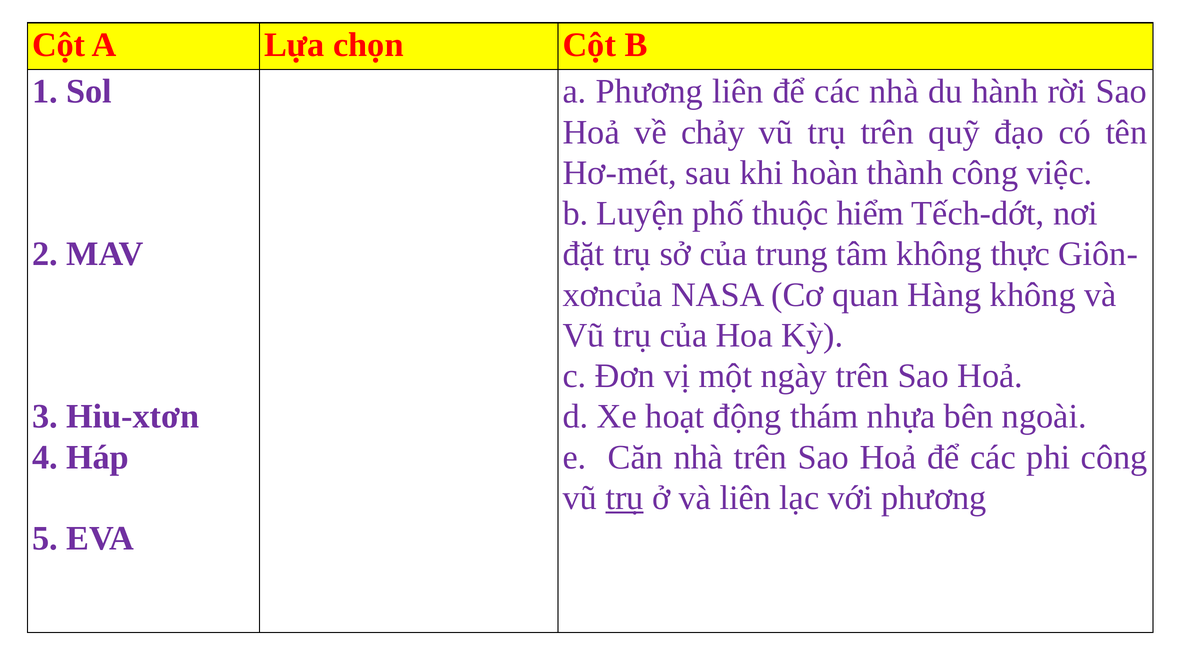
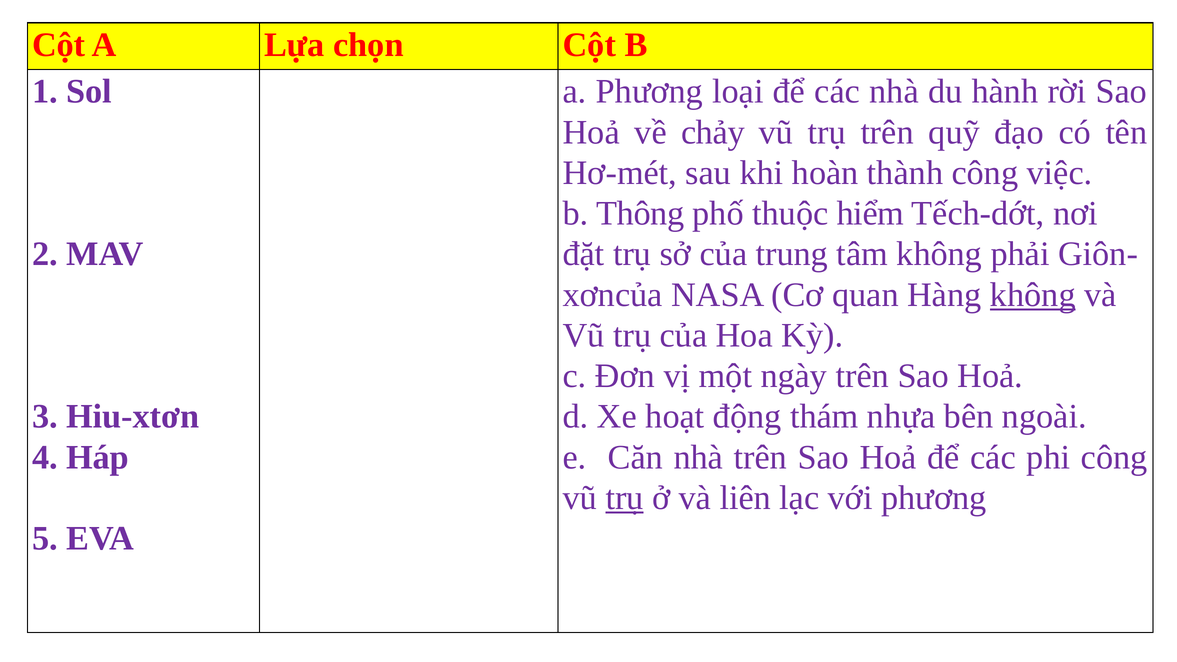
Phương liên: liên -> loại
Luyện: Luyện -> Thông
thực: thực -> phải
không at (1033, 295) underline: none -> present
